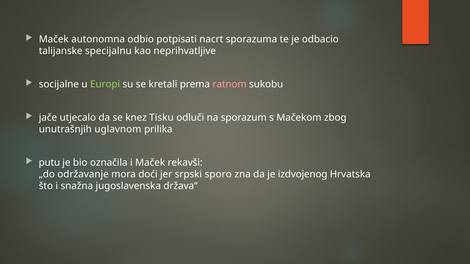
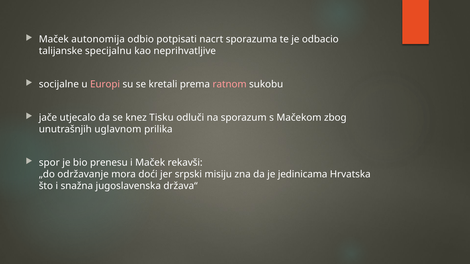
autonomna: autonomna -> autonomija
Europi colour: light green -> pink
putu: putu -> spor
označila: označila -> prenesu
sporo: sporo -> misiju
izdvojenog: izdvojenog -> jedinicama
